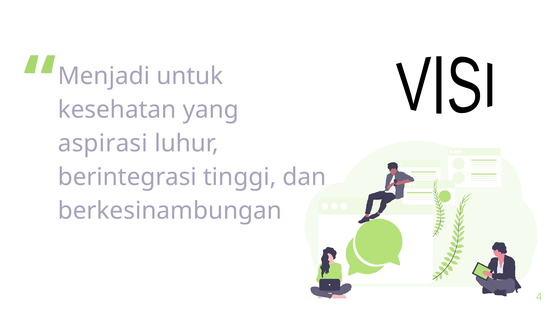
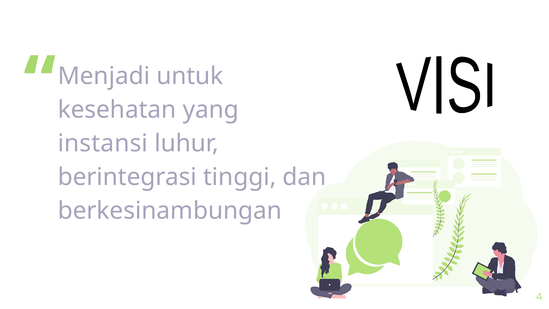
aspirasi: aspirasi -> instansi
